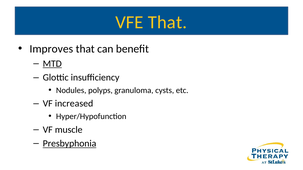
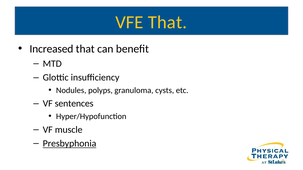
Improves: Improves -> Increased
MTD underline: present -> none
increased: increased -> sentences
